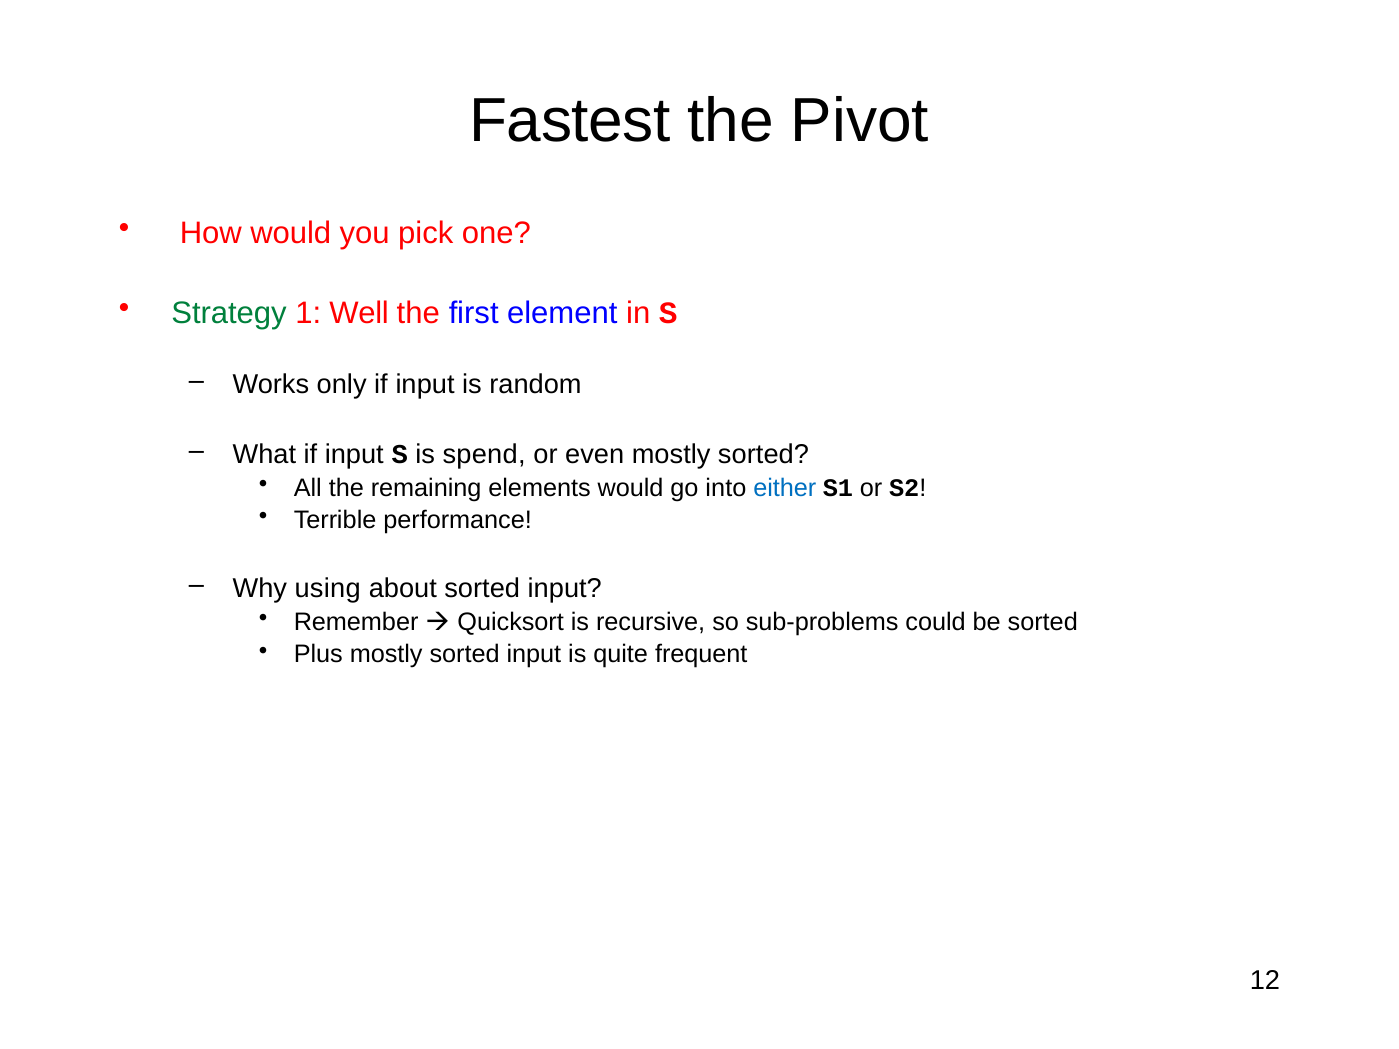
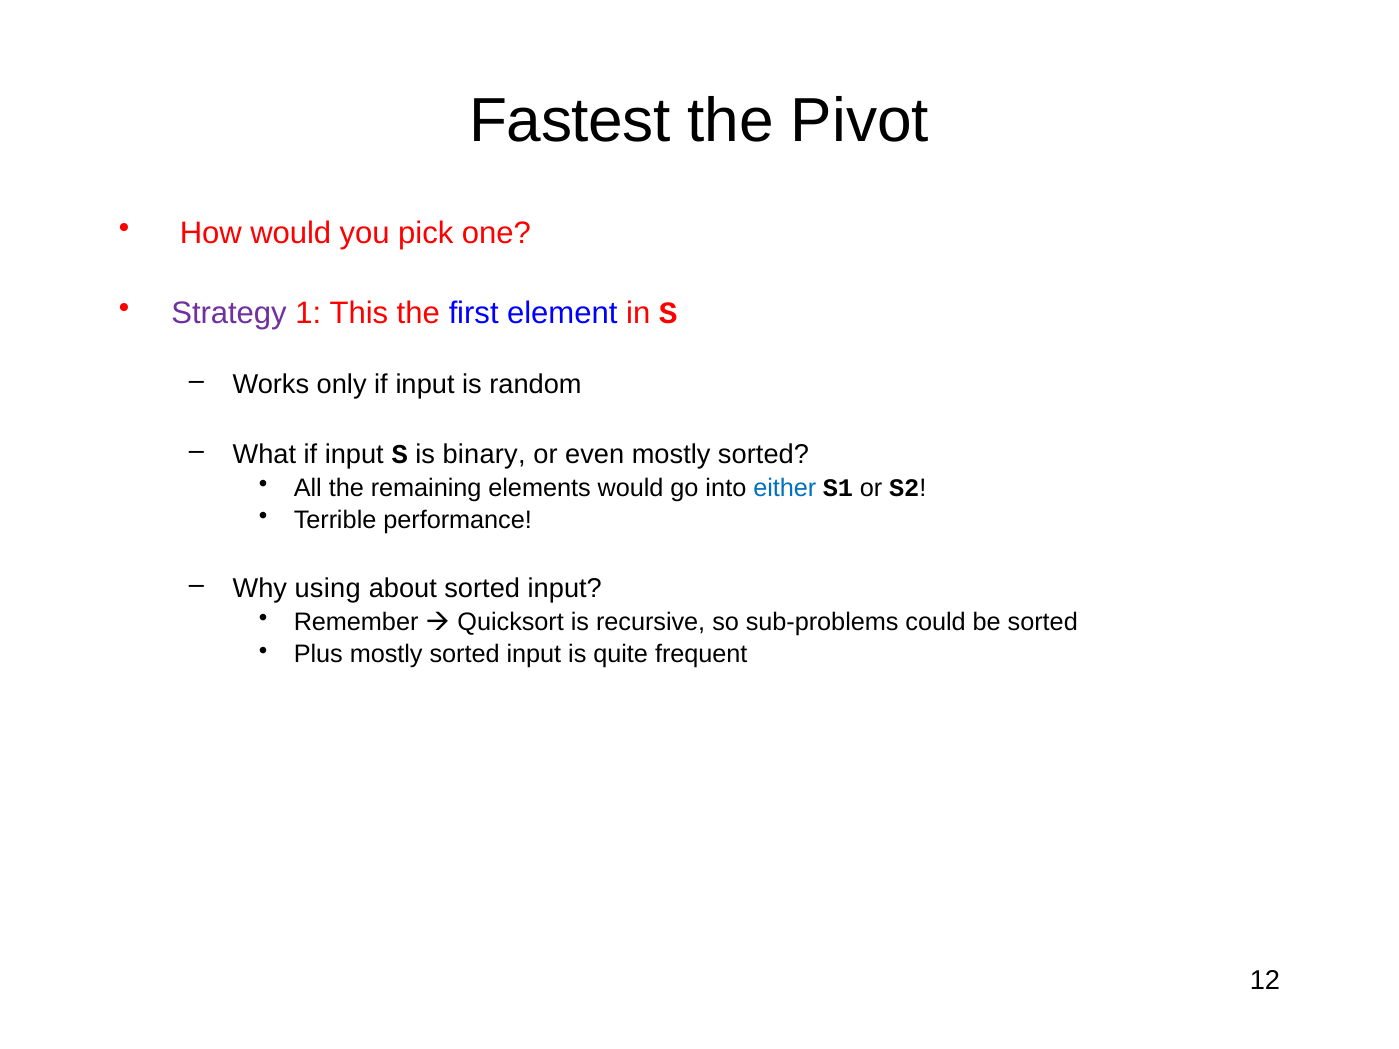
Strategy colour: green -> purple
Well: Well -> This
spend: spend -> binary
